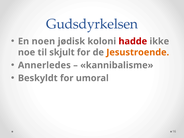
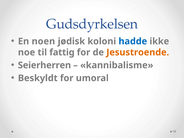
hadde colour: red -> blue
skjult: skjult -> fattig
Annerledes: Annerledes -> Seierherren
